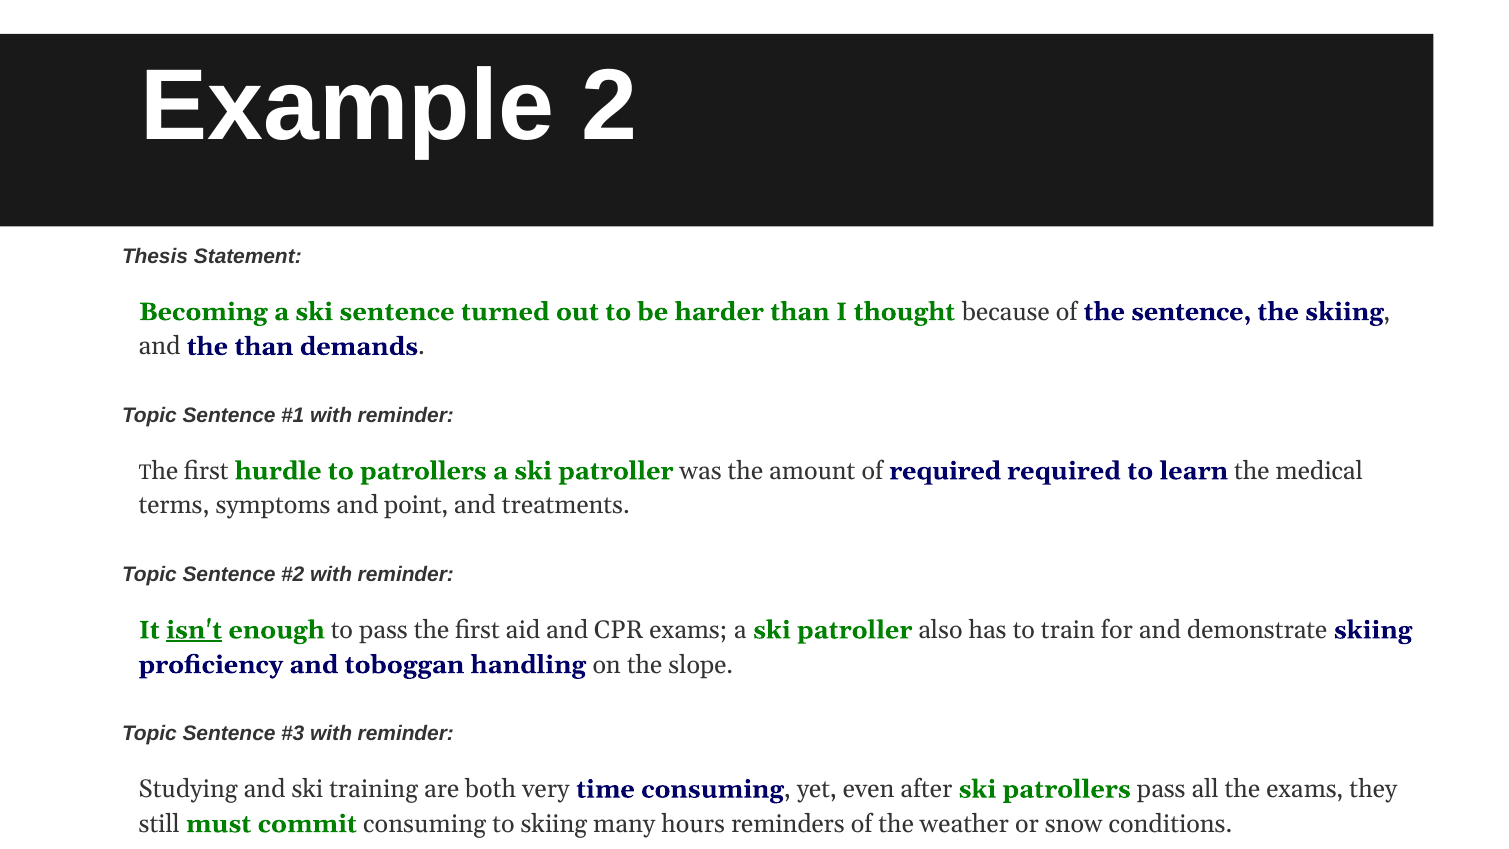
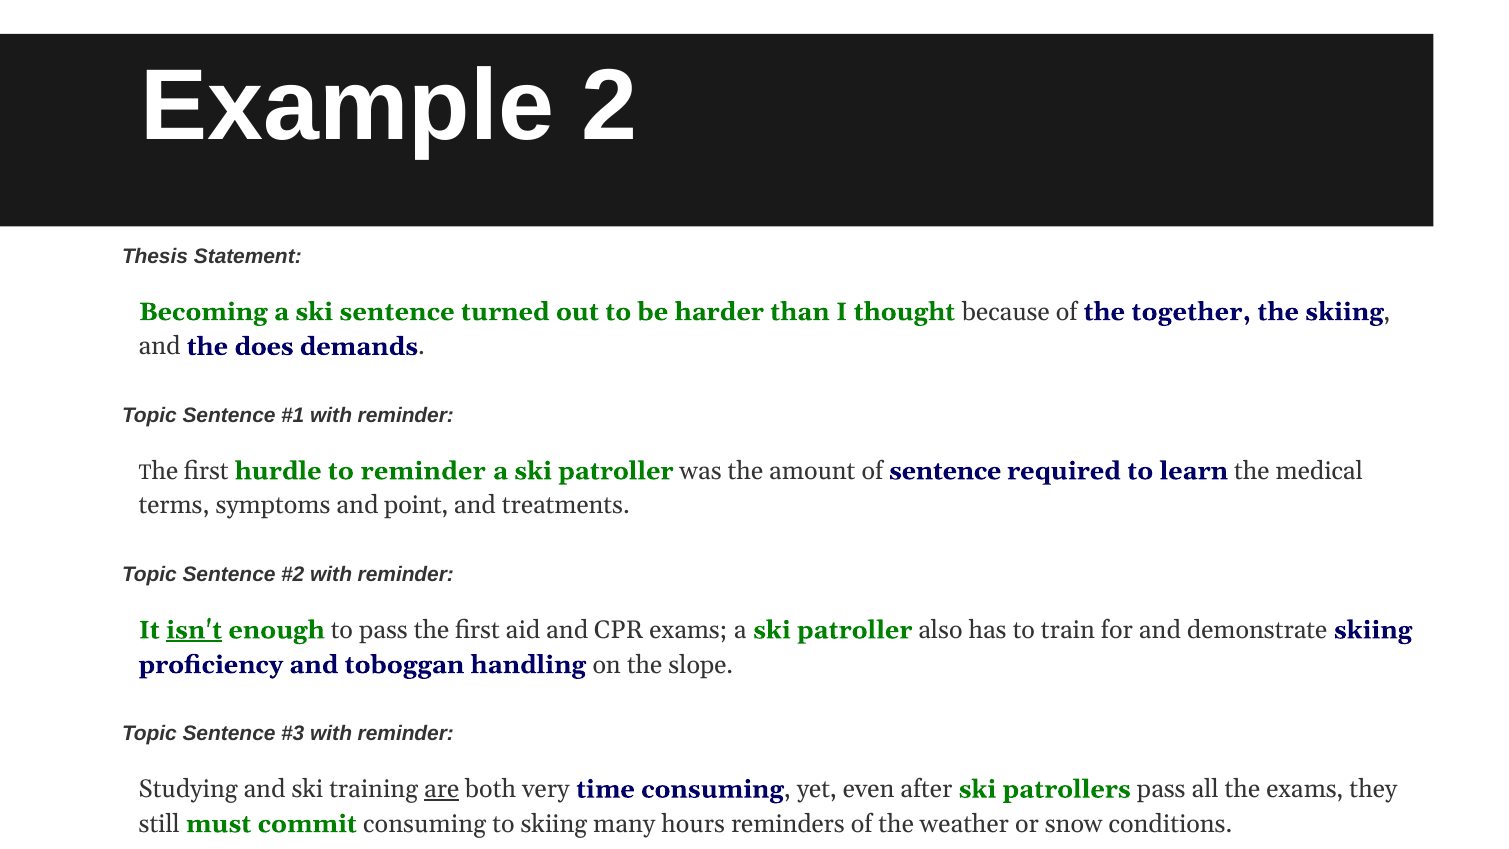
the sentence: sentence -> together
the than: than -> does
to patrollers: patrollers -> reminder
of required: required -> sentence
are underline: none -> present
